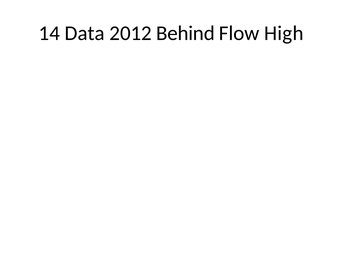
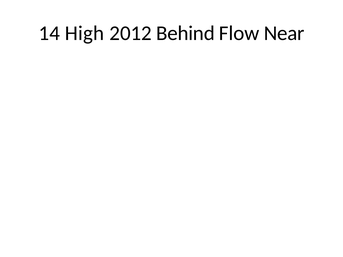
Data: Data -> High
High: High -> Near
